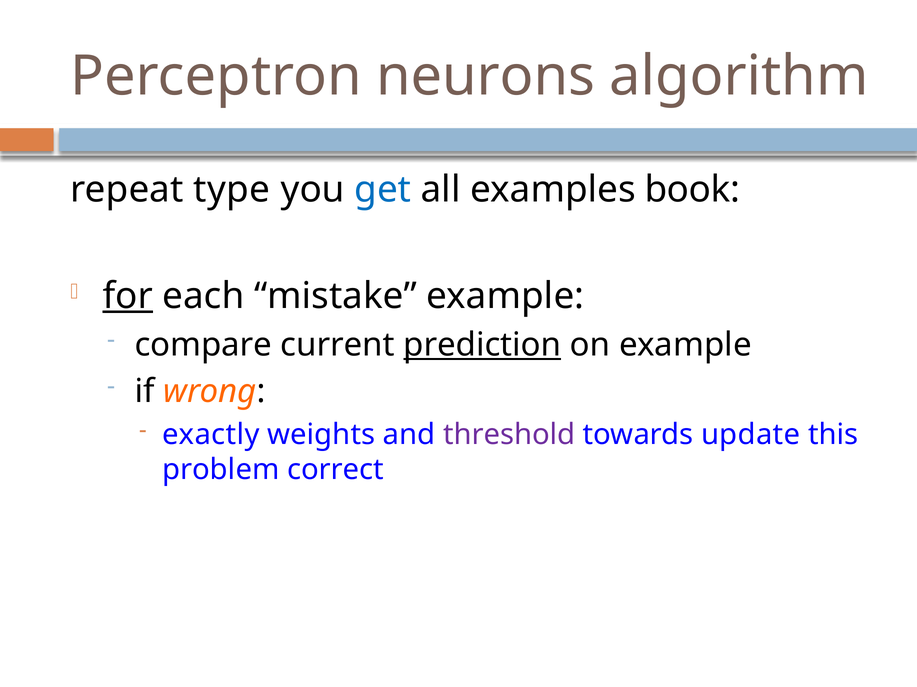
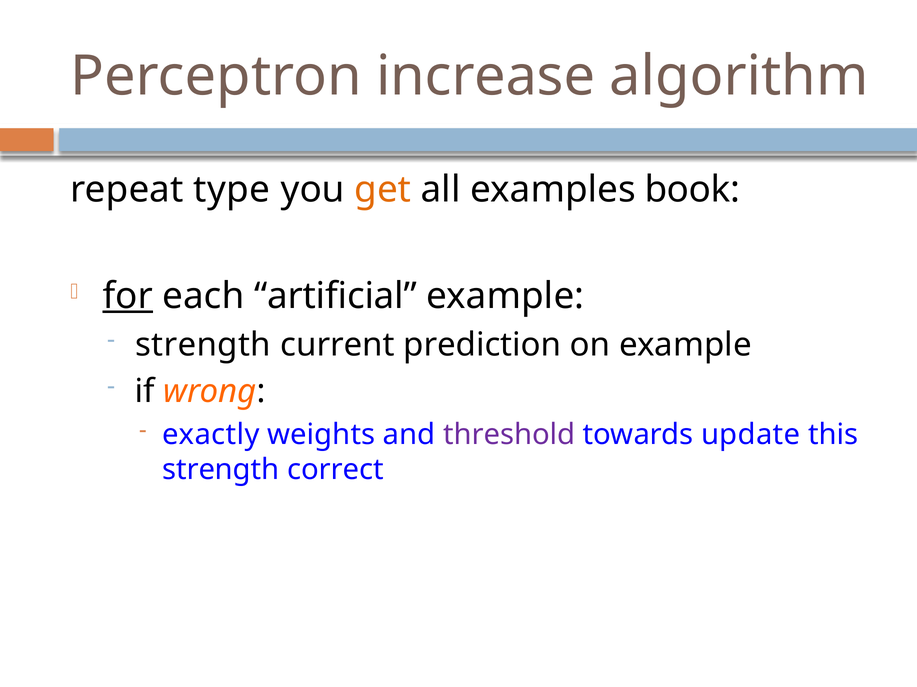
neurons: neurons -> increase
get colour: blue -> orange
mistake: mistake -> artificial
compare at (203, 345): compare -> strength
prediction underline: present -> none
problem at (221, 470): problem -> strength
